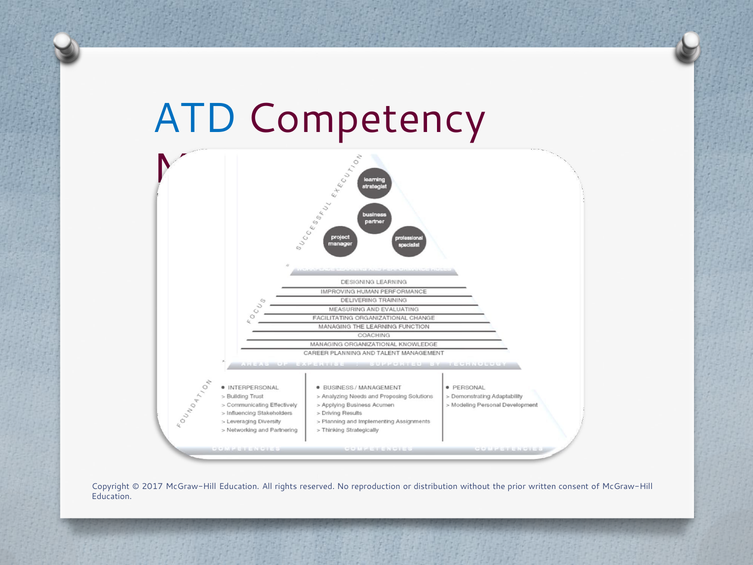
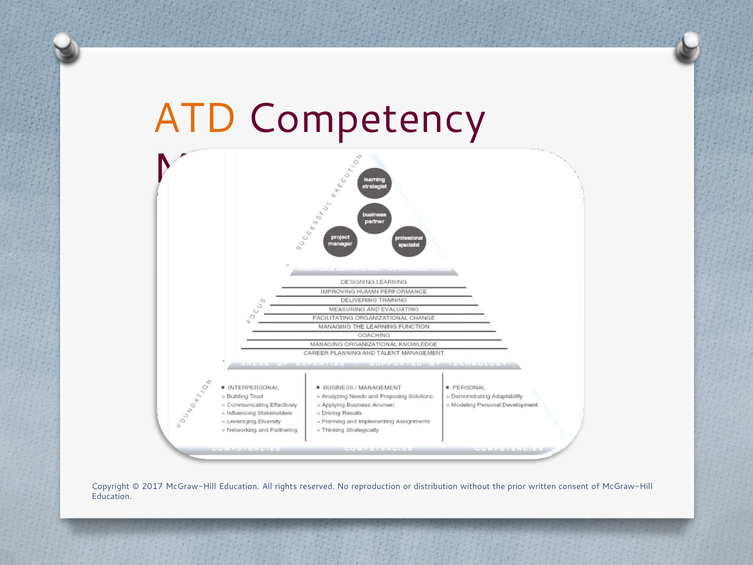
ATD colour: blue -> orange
